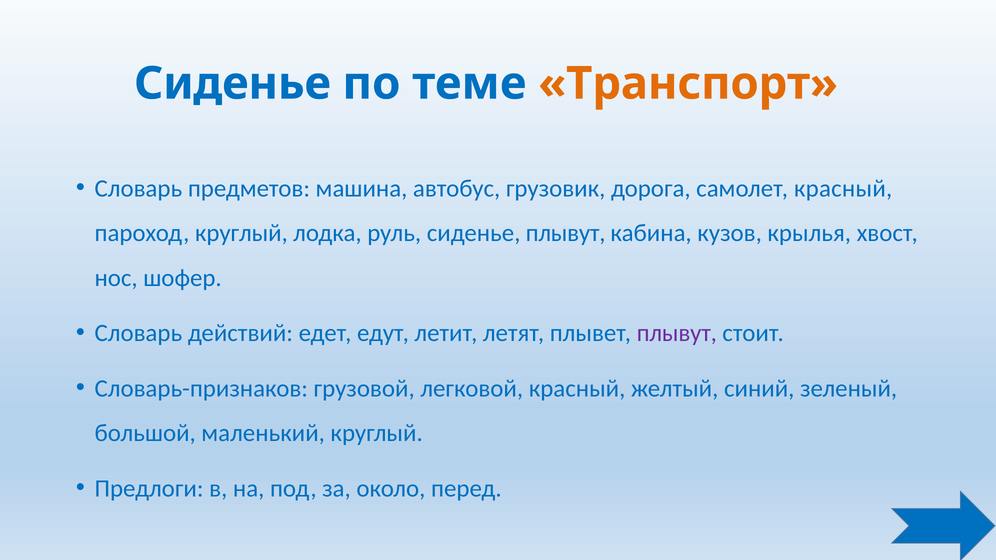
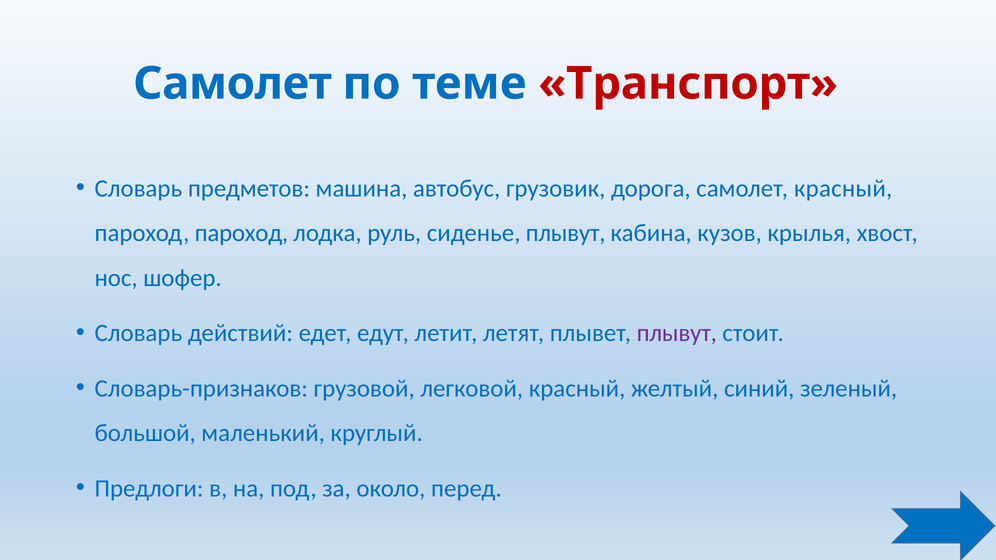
Сиденье at (232, 84): Сиденье -> Самолет
Транспорт colour: orange -> red
пароход круглый: круглый -> пароход
